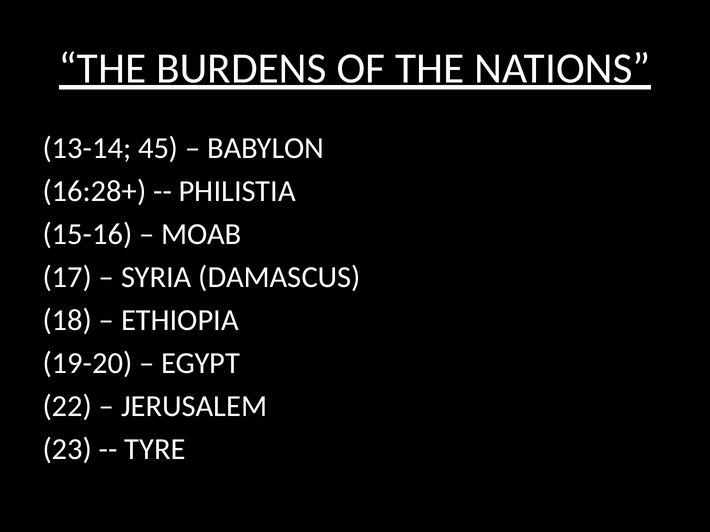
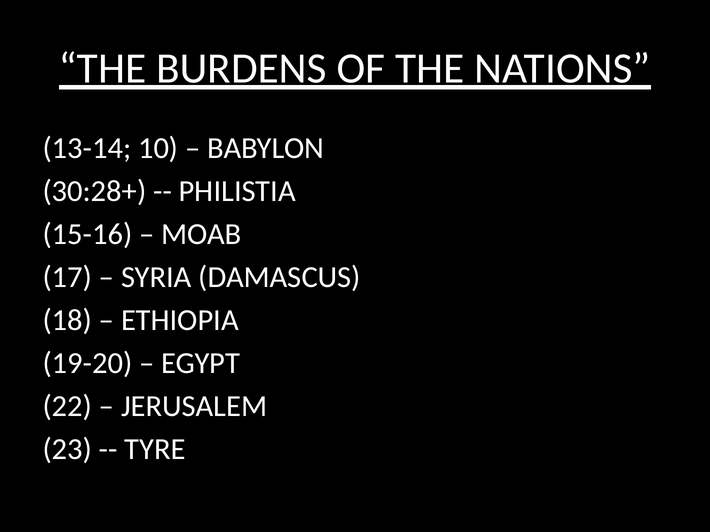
45: 45 -> 10
16:28+: 16:28+ -> 30:28+
